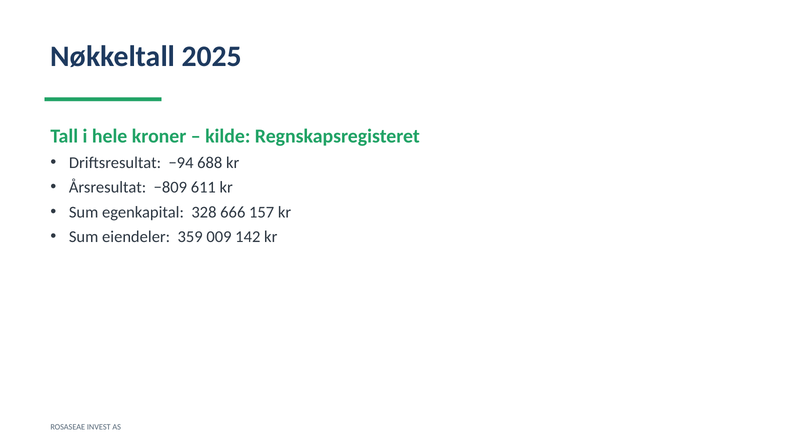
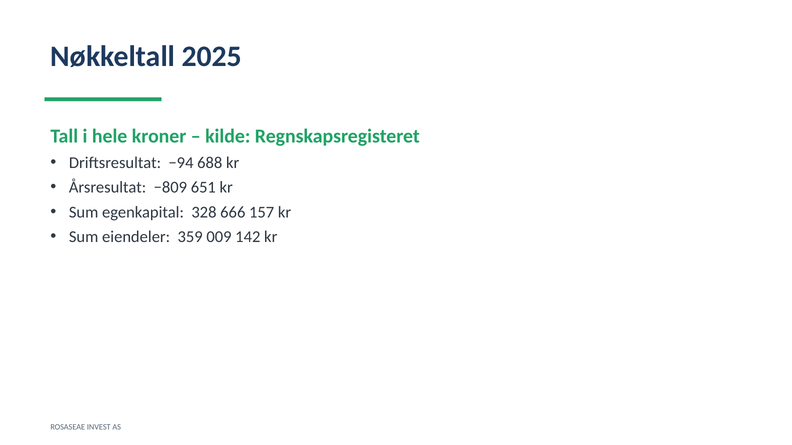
611: 611 -> 651
